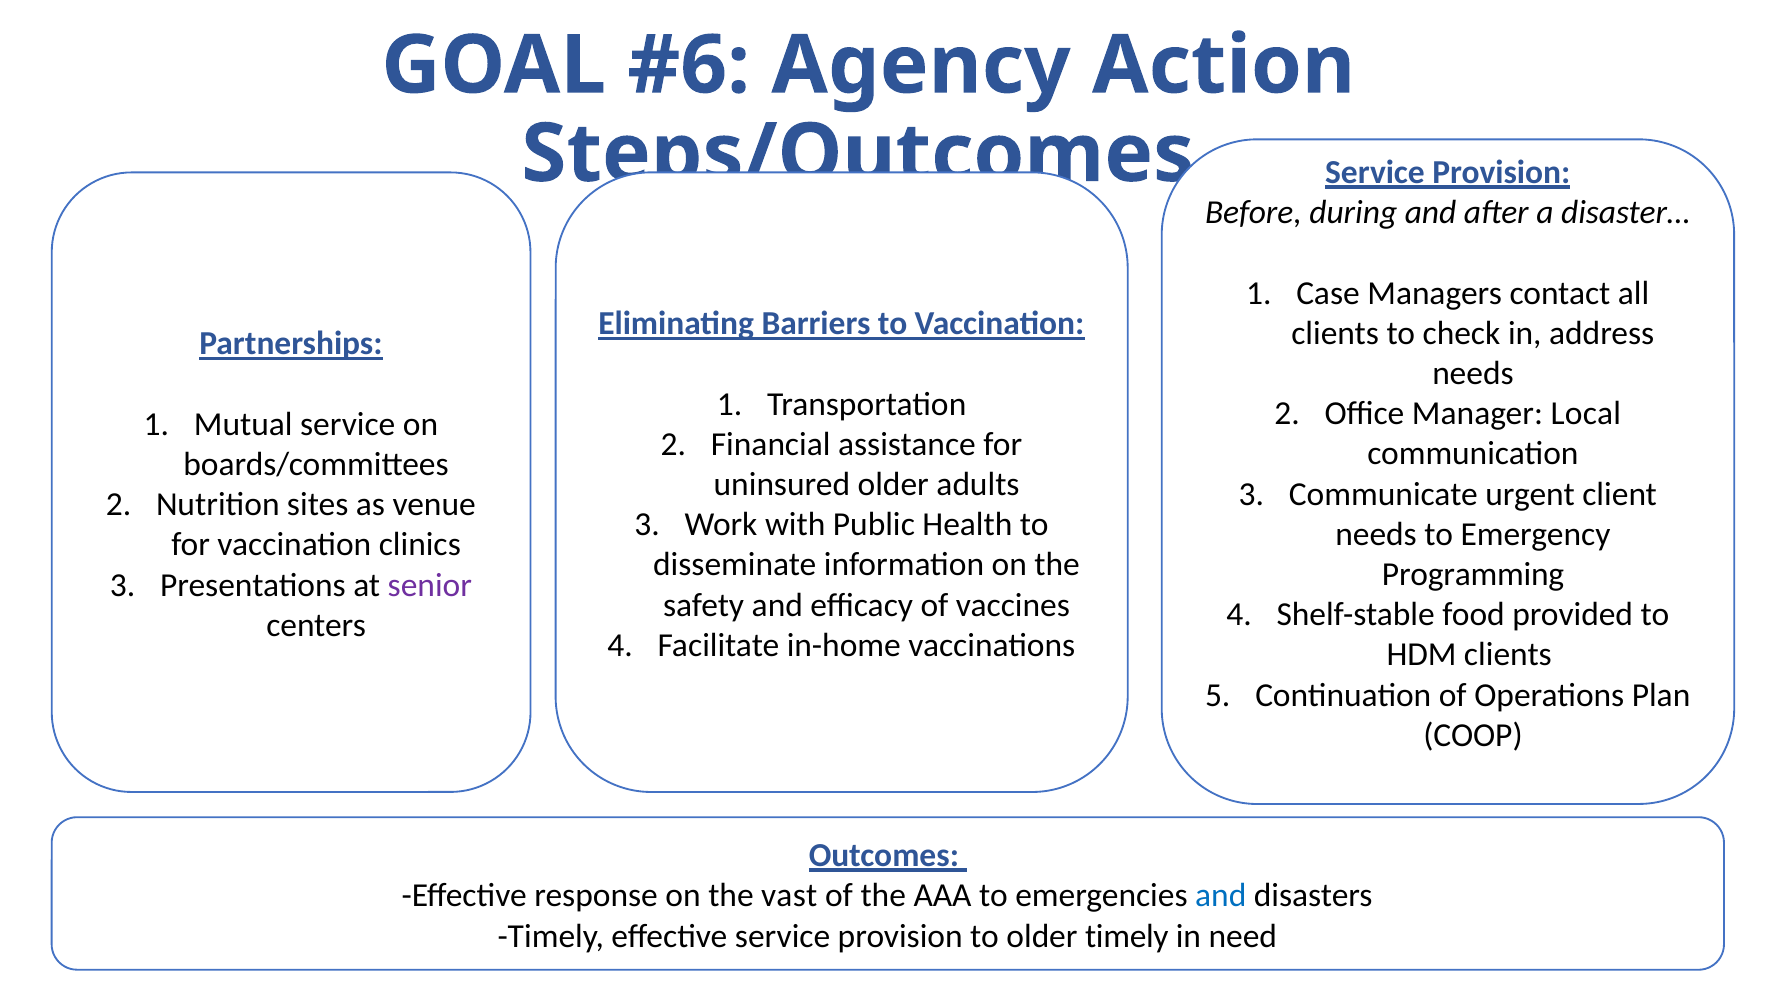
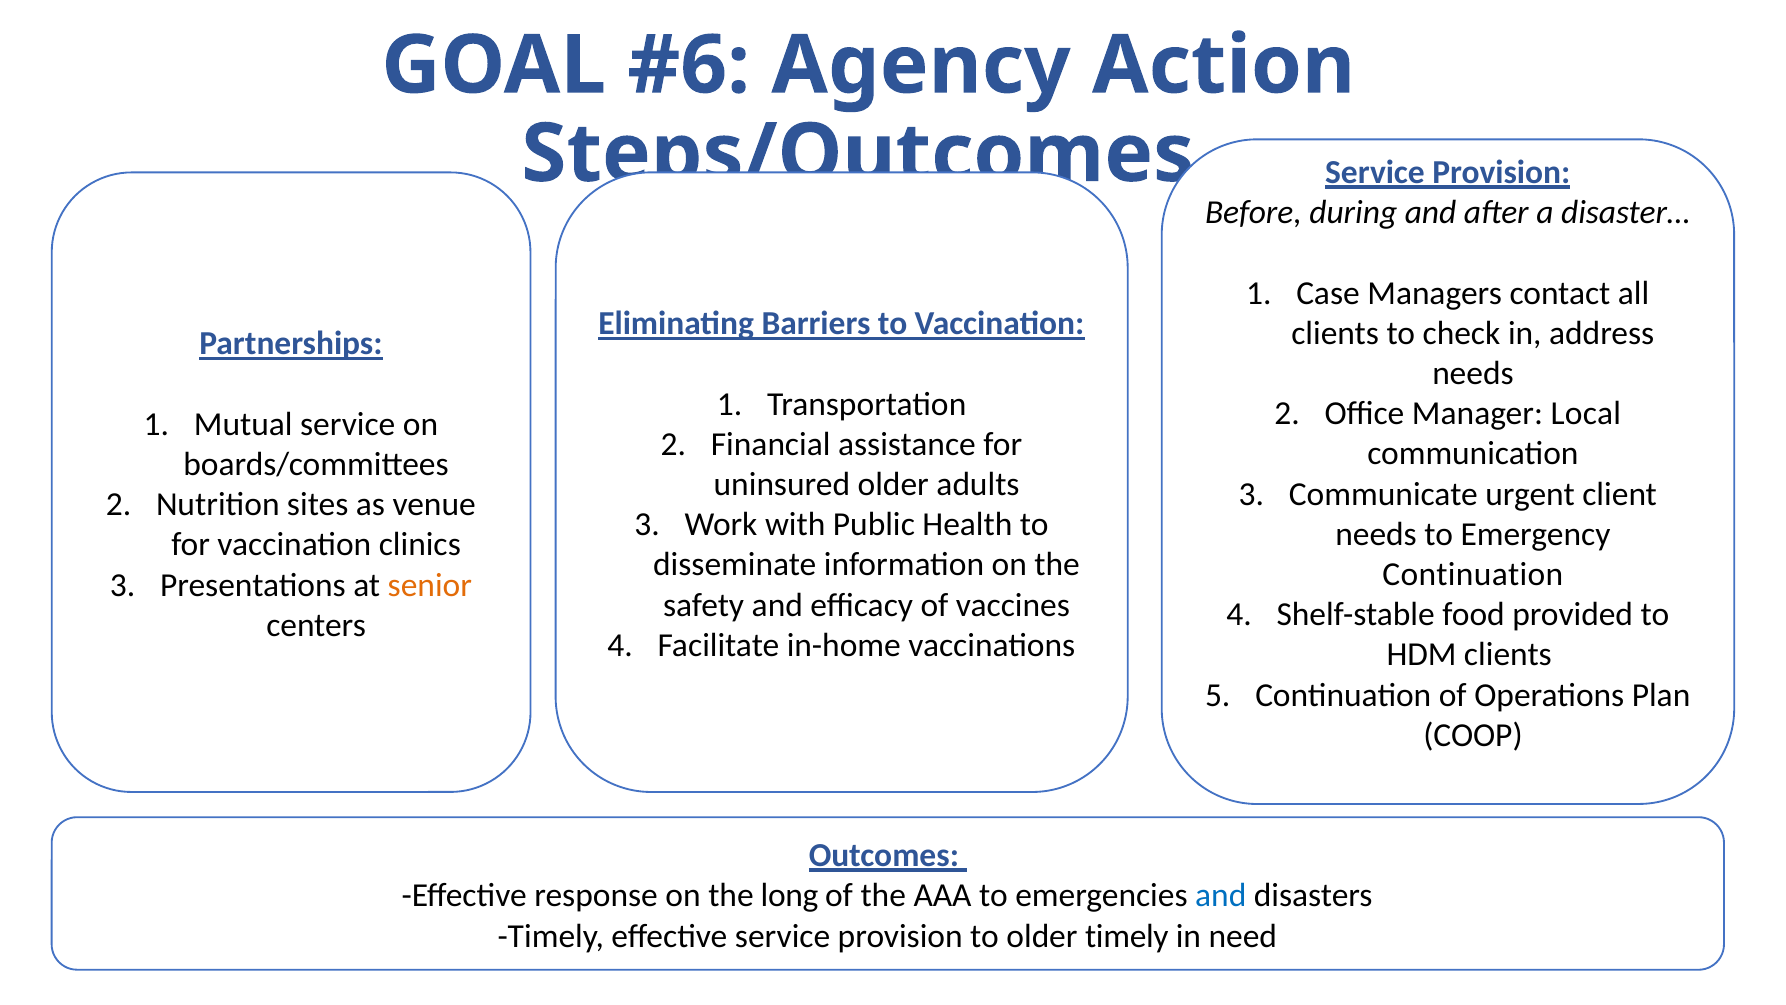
Programming at (1473, 574): Programming -> Continuation
senior colour: purple -> orange
vast: vast -> long
